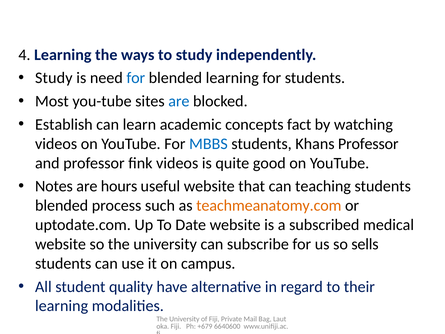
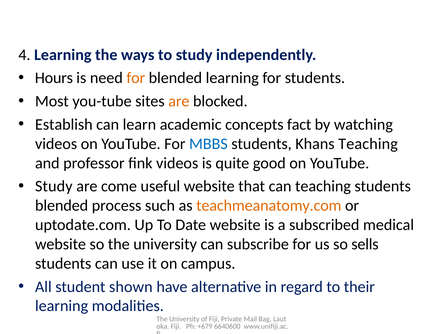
Study at (54, 78): Study -> Hours
for at (136, 78) colour: blue -> orange
are at (179, 101) colour: blue -> orange
Khans Professor: Professor -> Teaching
Notes at (54, 186): Notes -> Study
hours: hours -> come
quality: quality -> shown
